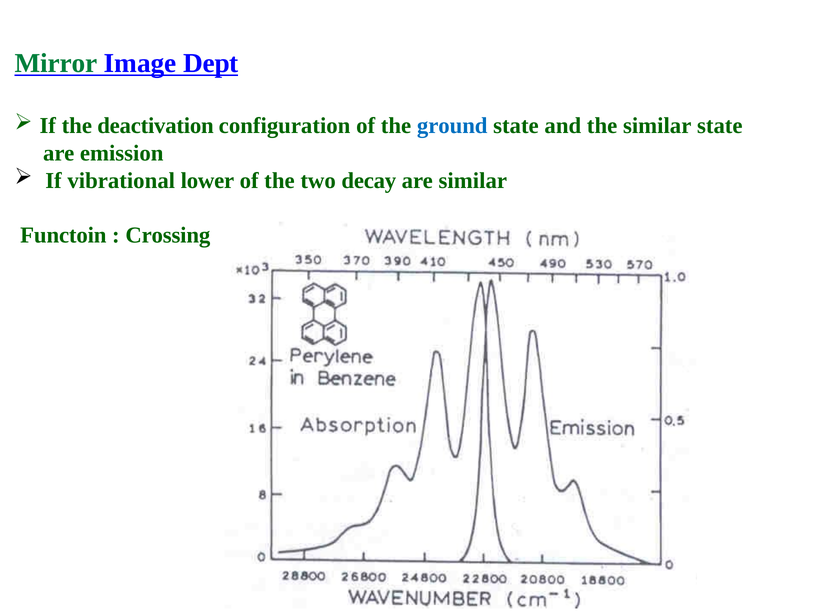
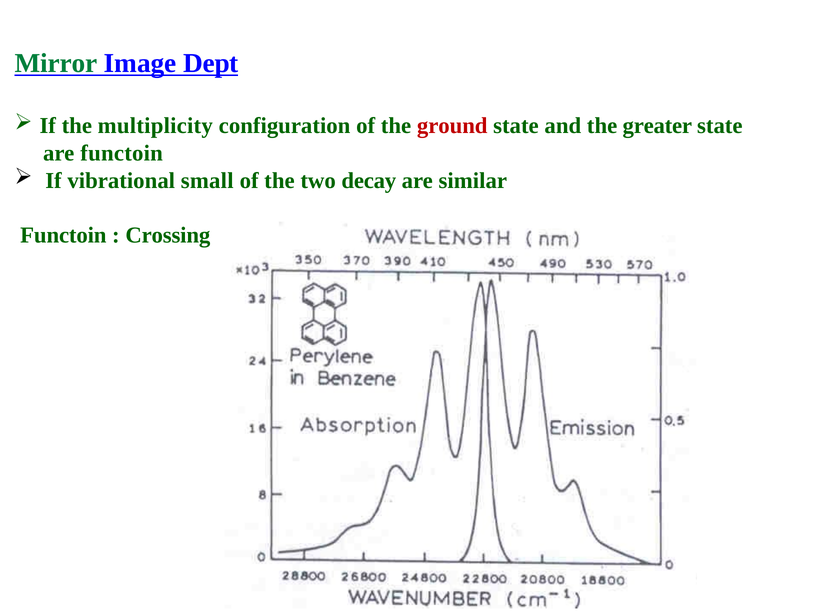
deactivation: deactivation -> multiplicity
ground colour: blue -> red
the similar: similar -> greater
are emission: emission -> functoin
lower: lower -> small
